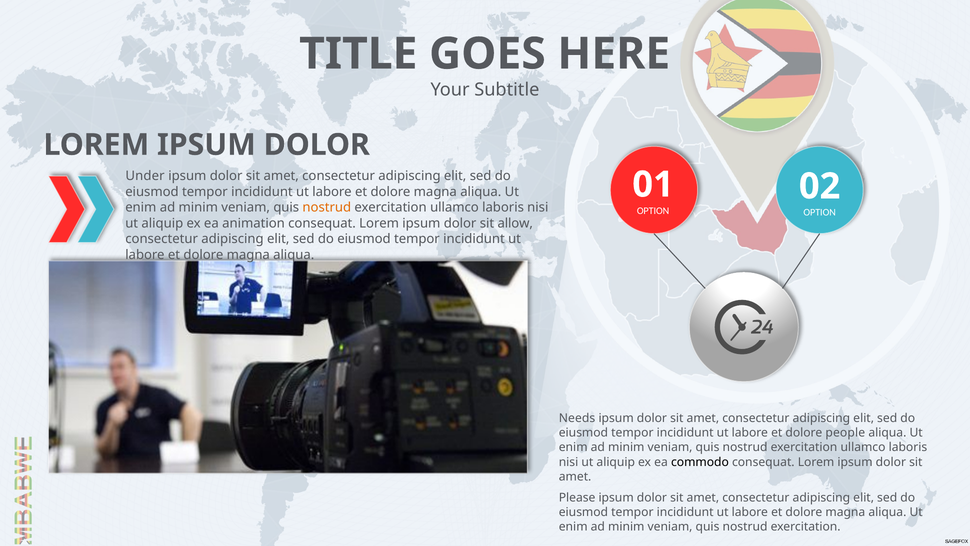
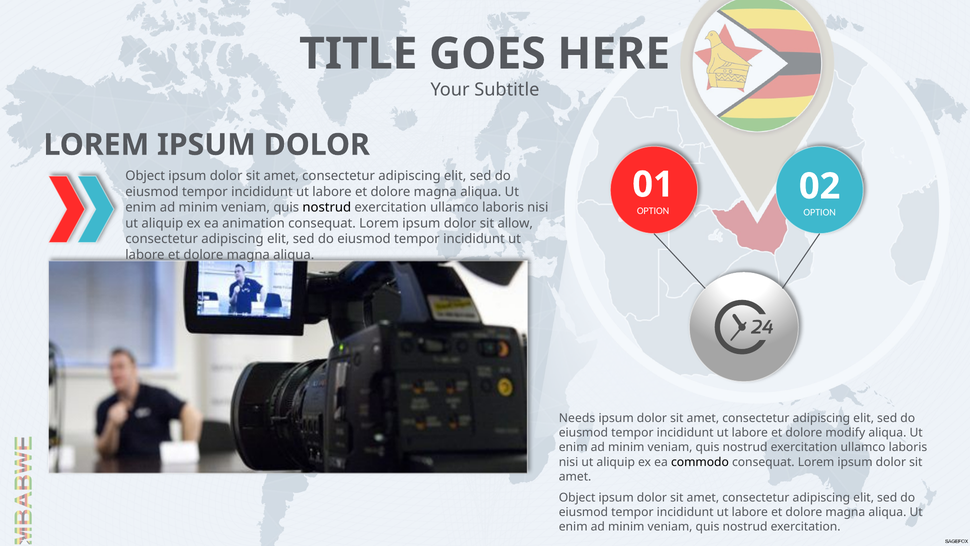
Under at (145, 176): Under -> Object
nostrud at (327, 207) colour: orange -> black
people: people -> modify
Please at (577, 497): Please -> Object
